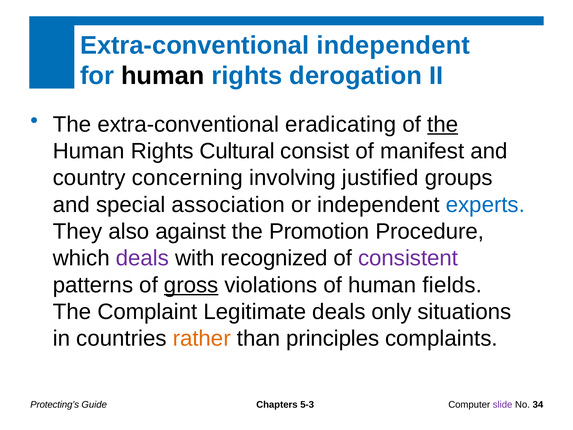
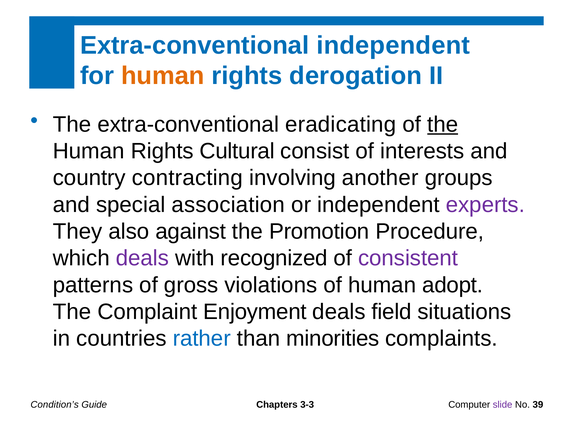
human at (163, 76) colour: black -> orange
manifest: manifest -> interests
concerning: concerning -> contracting
justified: justified -> another
experts colour: blue -> purple
gross underline: present -> none
fields: fields -> adopt
Legitimate: Legitimate -> Enjoyment
only: only -> field
rather colour: orange -> blue
principles: principles -> minorities
Protecting’s: Protecting’s -> Condition’s
5-3: 5-3 -> 3-3
34: 34 -> 39
